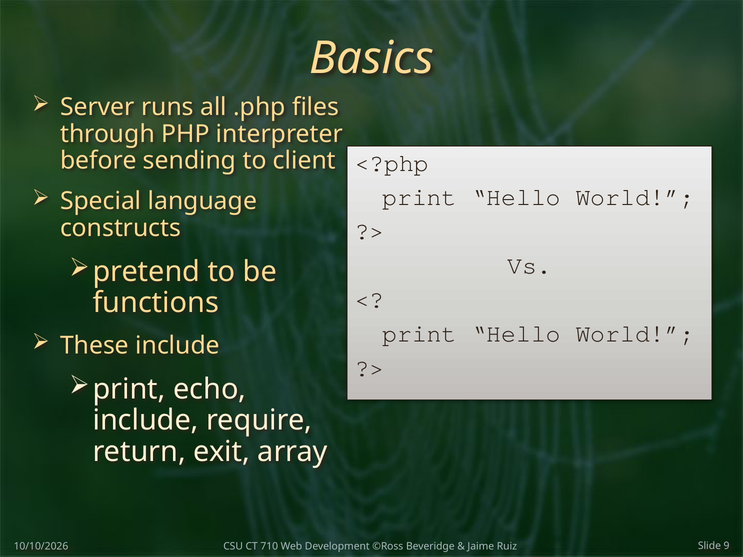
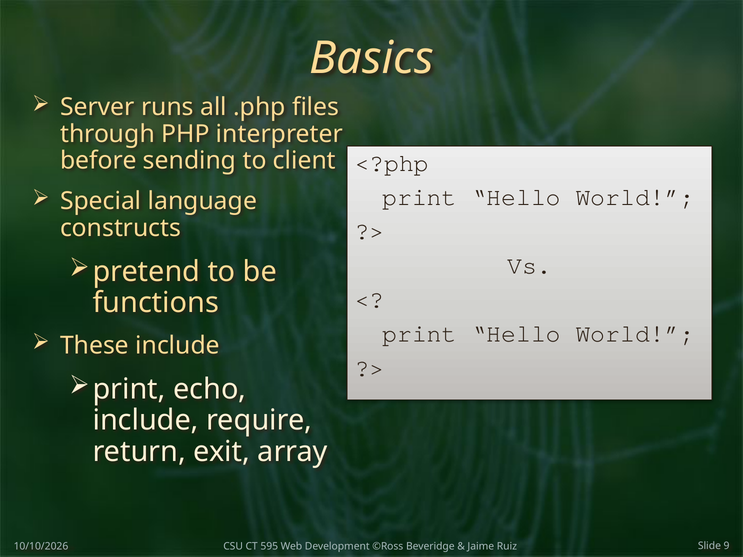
710: 710 -> 595
